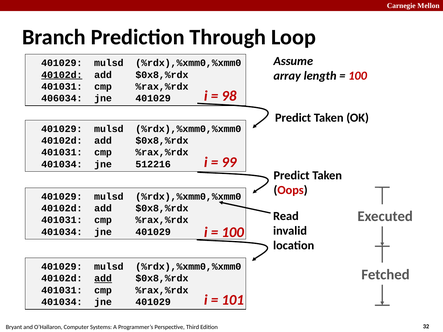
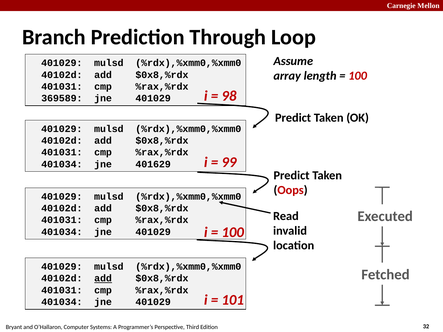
40102d at (62, 75) underline: present -> none
406034: 406034 -> 369589
512216: 512216 -> 401629
